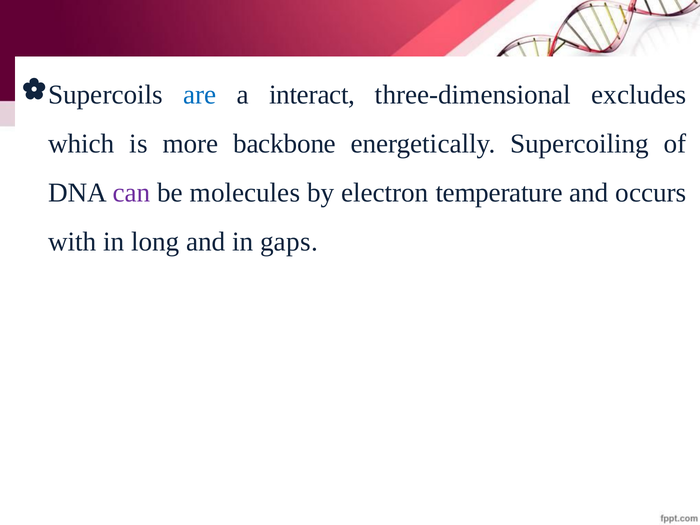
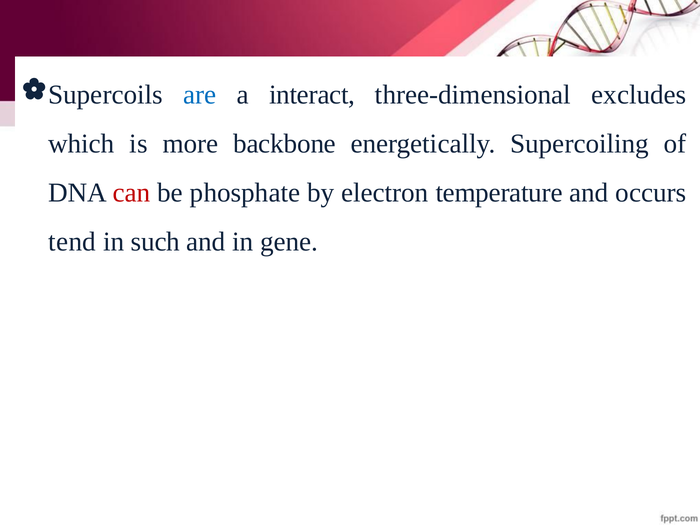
can colour: purple -> red
molecules: molecules -> phosphate
with: with -> tend
long: long -> such
gaps: gaps -> gene
